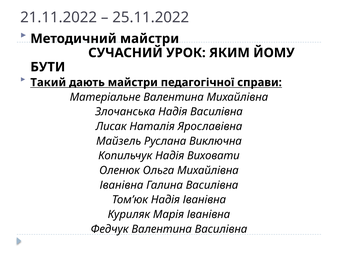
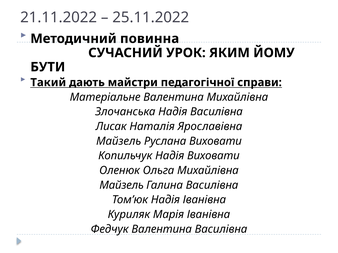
Методичний майстри: майстри -> повинна
Руслана Виключна: Виключна -> Виховати
Іванівна at (122, 185): Іванівна -> Майзель
